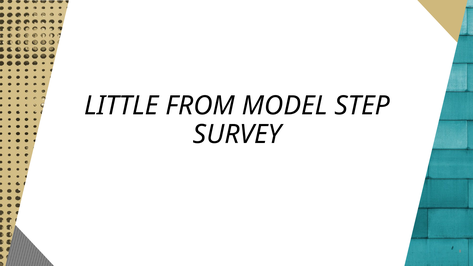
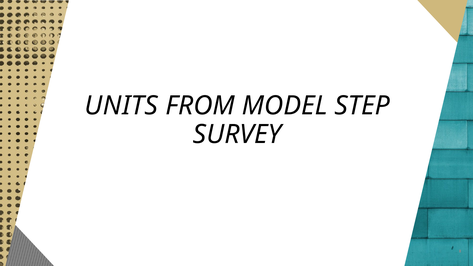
LITTLE: LITTLE -> UNITS
